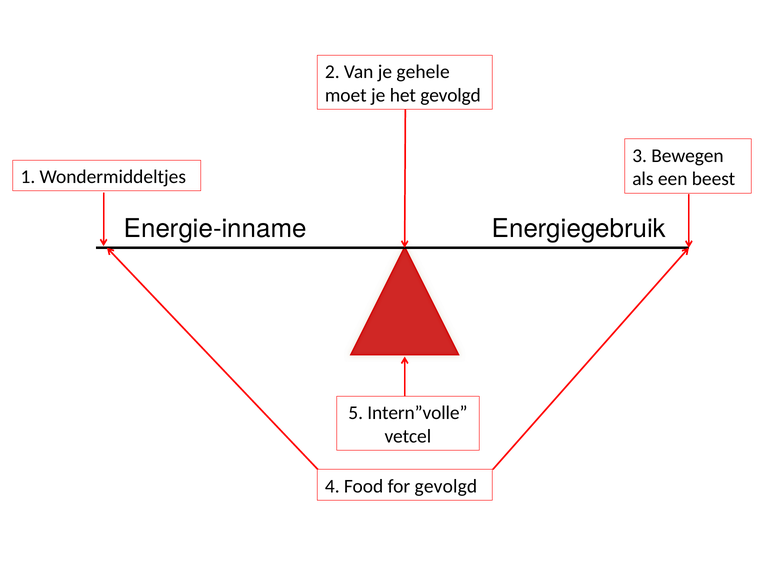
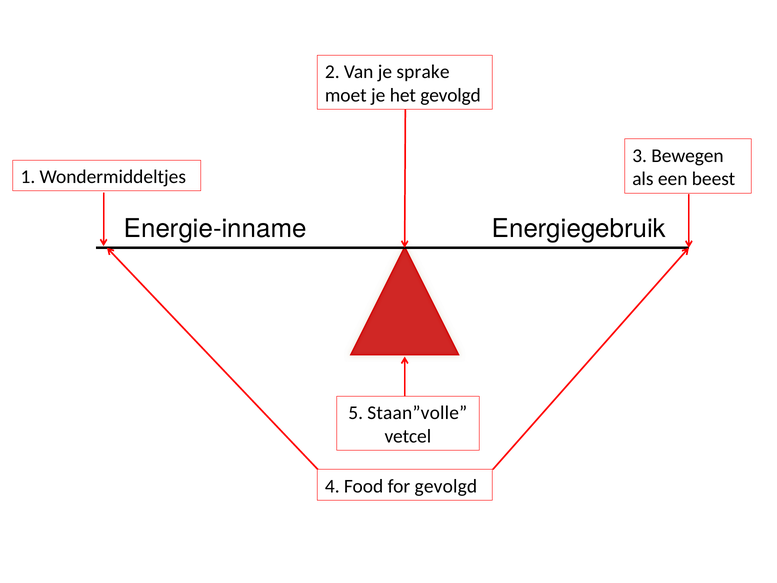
gehele: gehele -> sprake
Intern”volle: Intern”volle -> Staan”volle
